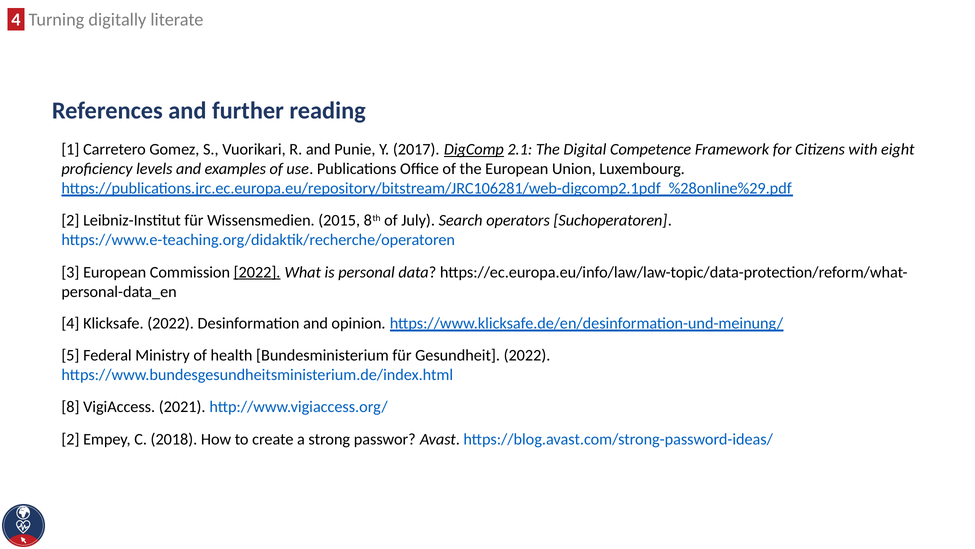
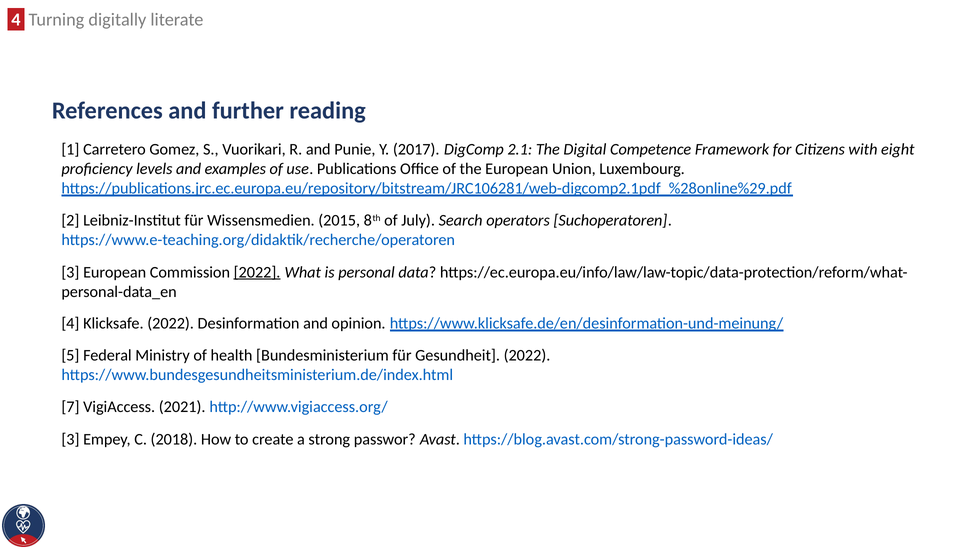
DigComp underline: present -> none
8: 8 -> 7
2 at (70, 439): 2 -> 3
